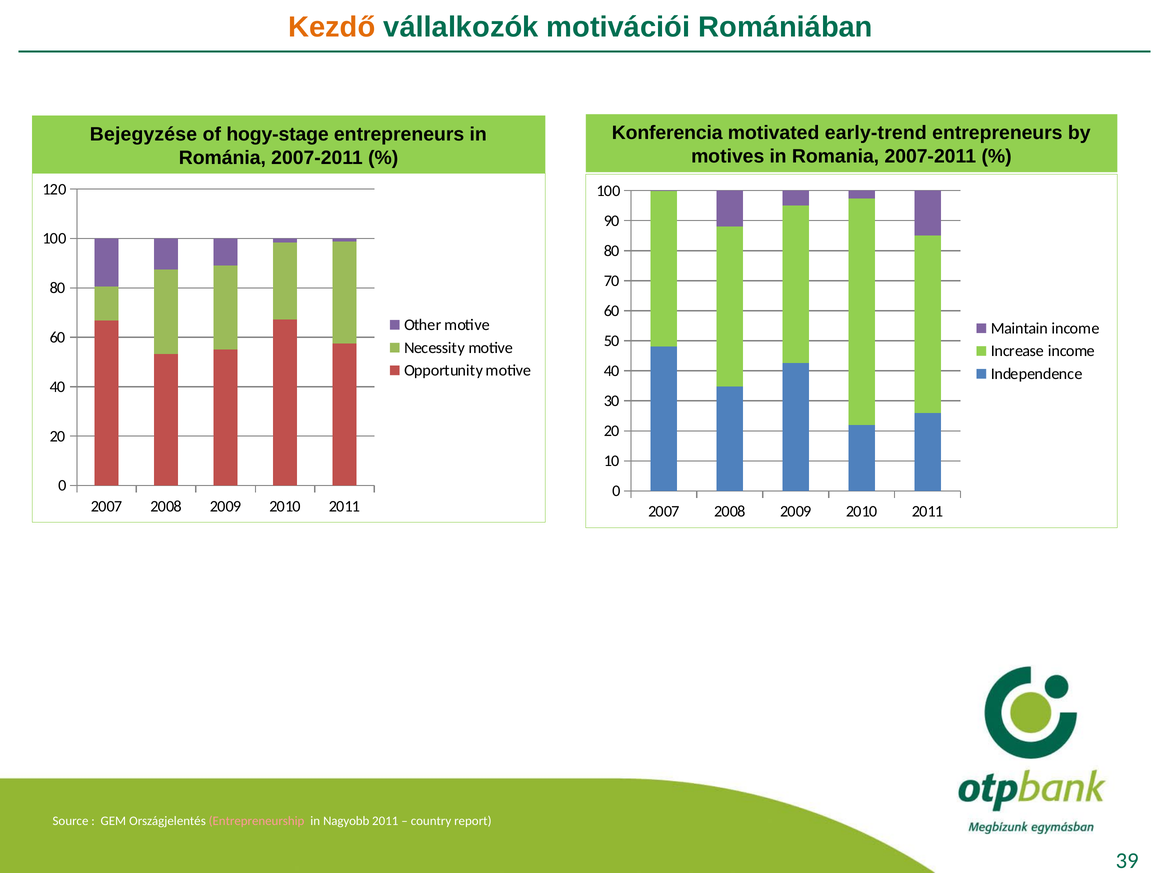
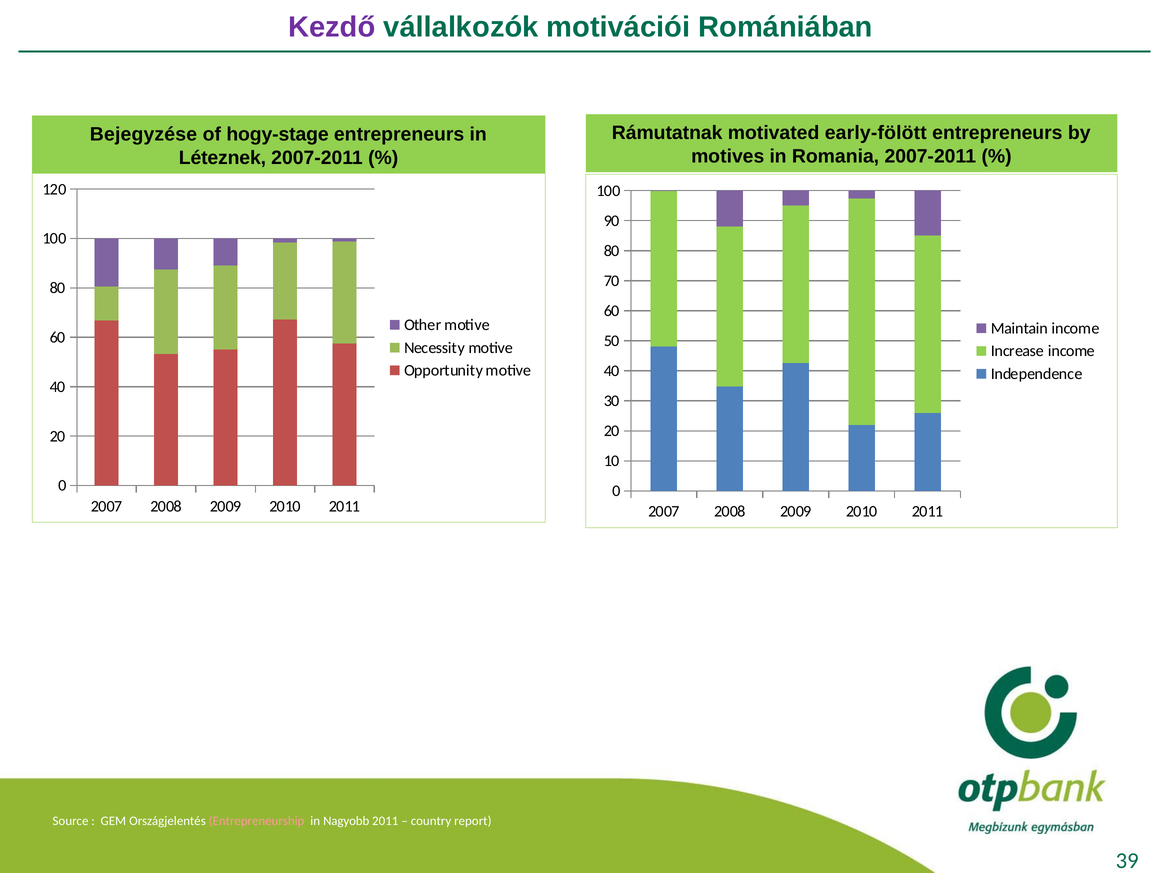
Kezdő colour: orange -> purple
Konferencia: Konferencia -> Rámutatnak
early-trend: early-trend -> early-fölött
Románia: Románia -> Léteznek
